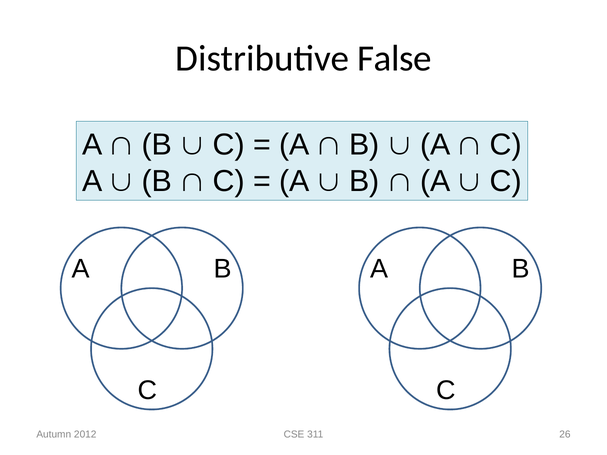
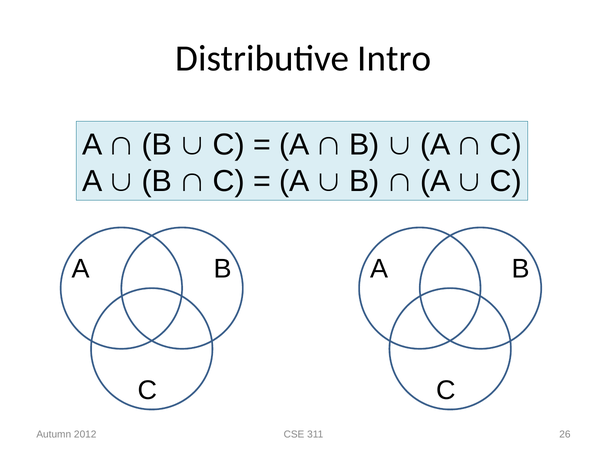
False: False -> Intro
